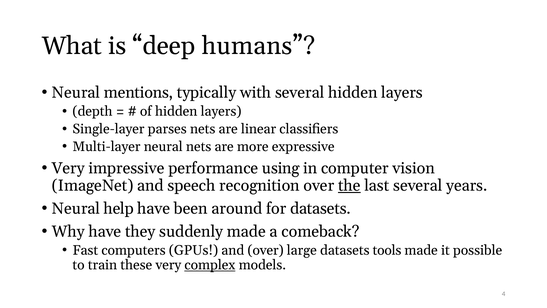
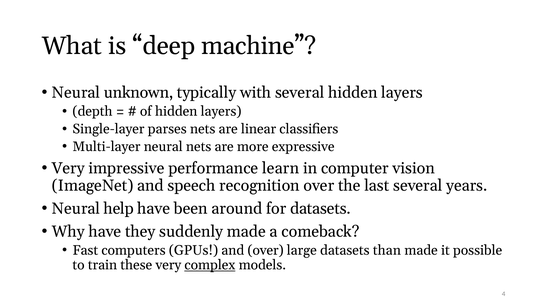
humans: humans -> machine
mentions: mentions -> unknown
using: using -> learn
the underline: present -> none
tools: tools -> than
